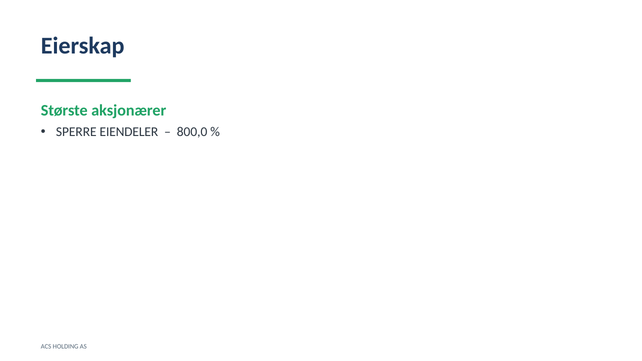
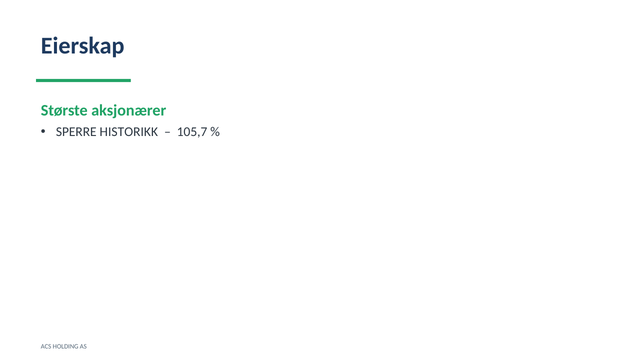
EIENDELER: EIENDELER -> HISTORIKK
800,0: 800,0 -> 105,7
